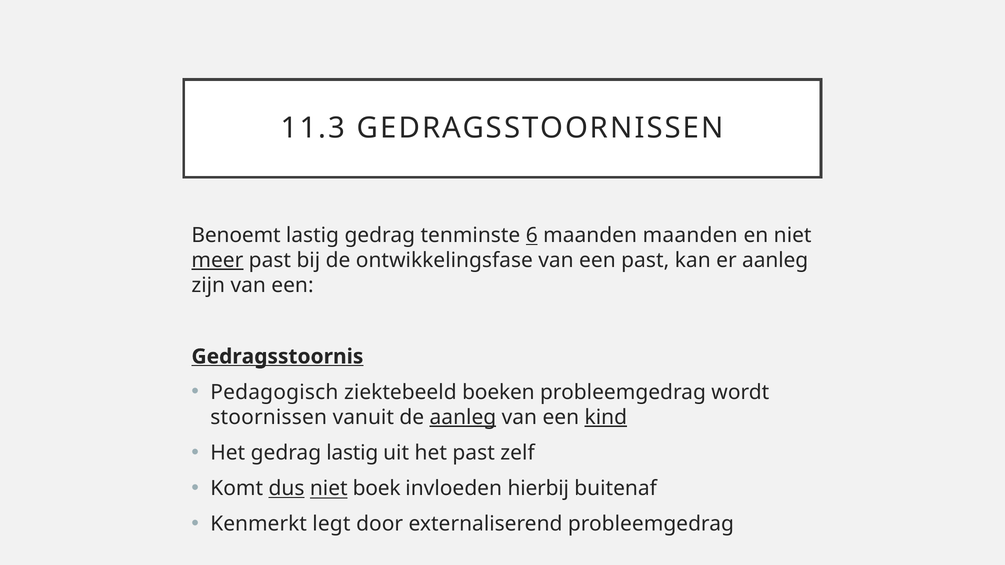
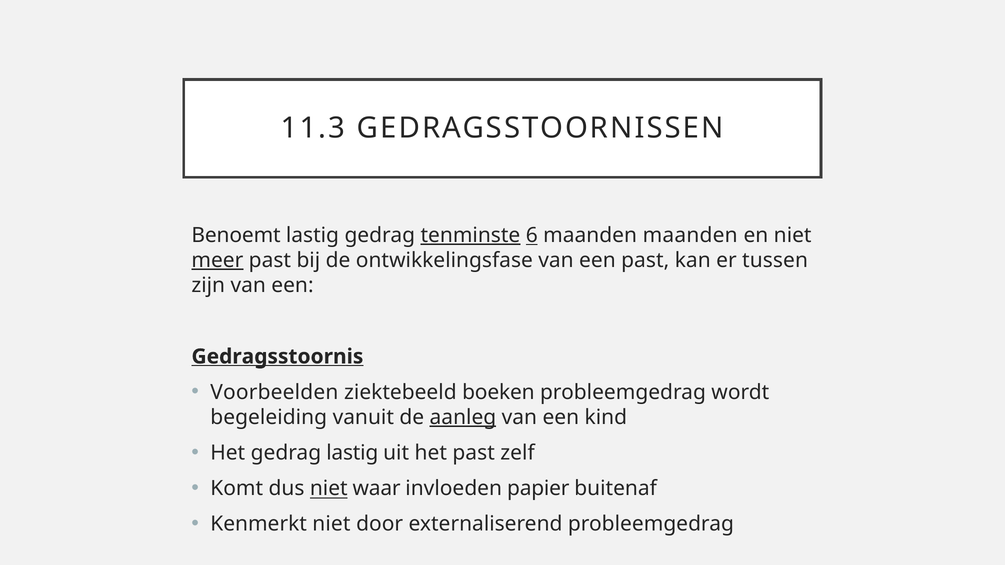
tenminste underline: none -> present
er aanleg: aanleg -> tussen
Pedagogisch: Pedagogisch -> Voorbeelden
stoornissen: stoornissen -> begeleiding
kind underline: present -> none
dus underline: present -> none
boek: boek -> waar
hierbij: hierbij -> papier
Kenmerkt legt: legt -> niet
